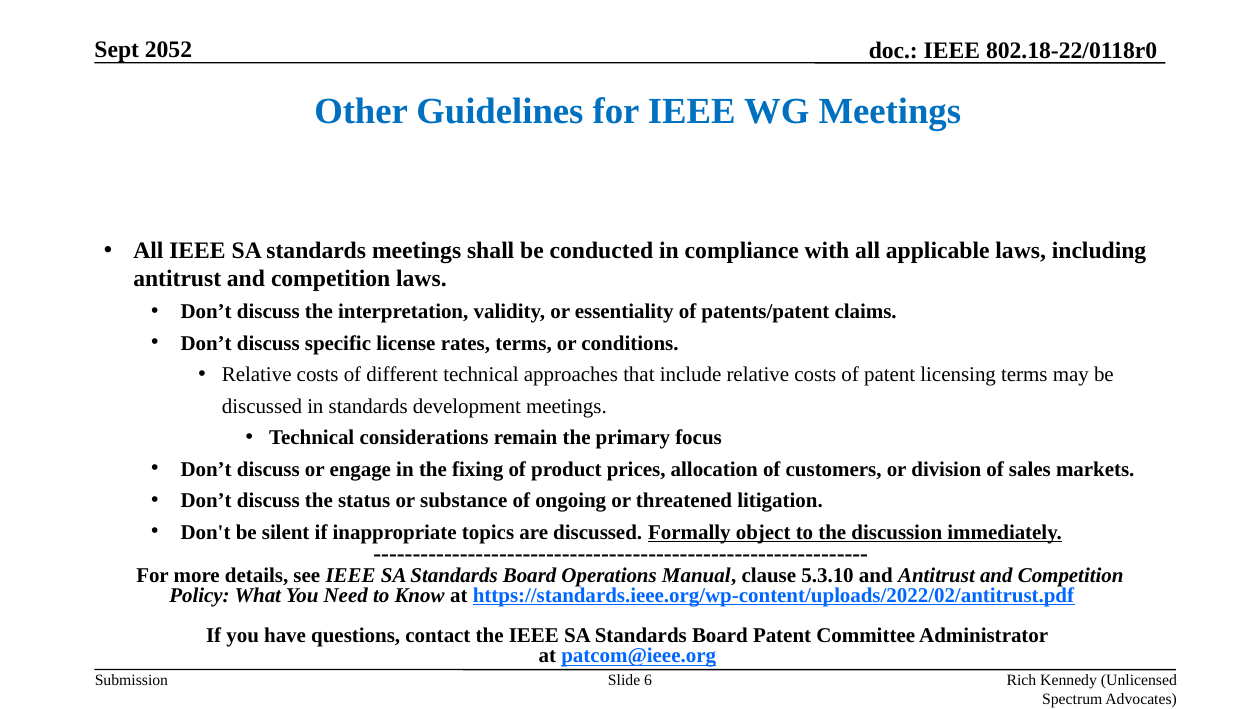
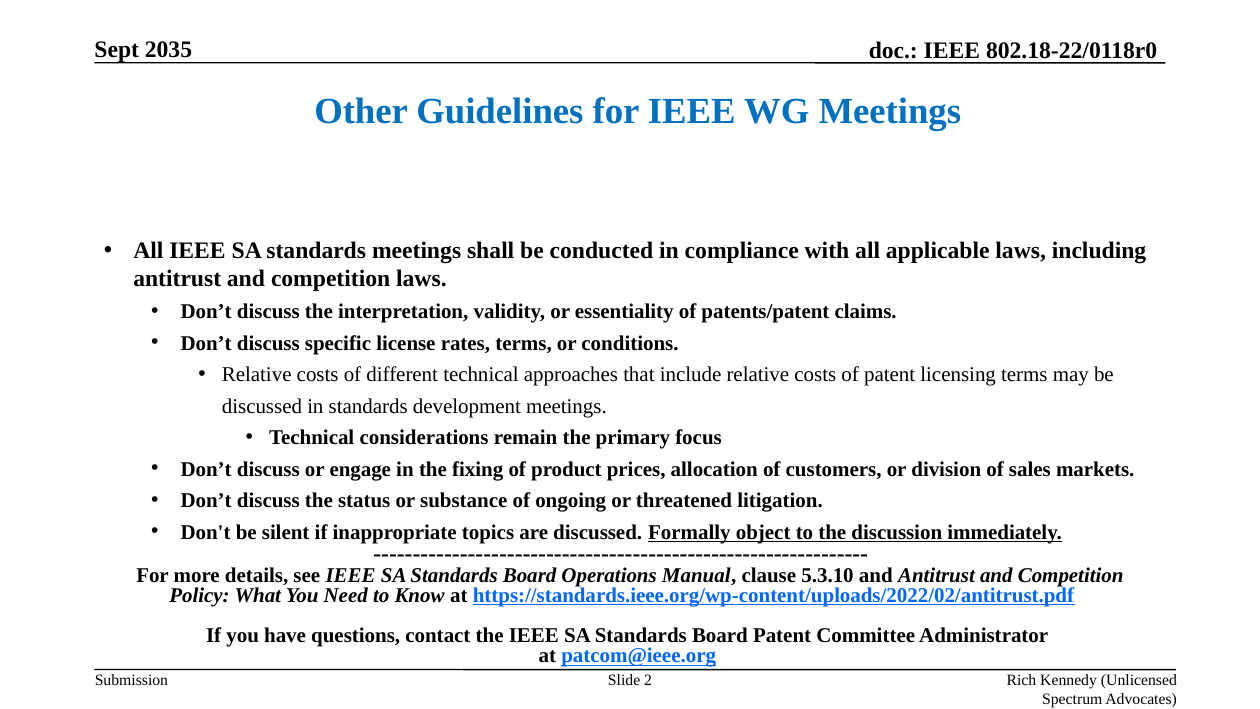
2052: 2052 -> 2035
6: 6 -> 2
